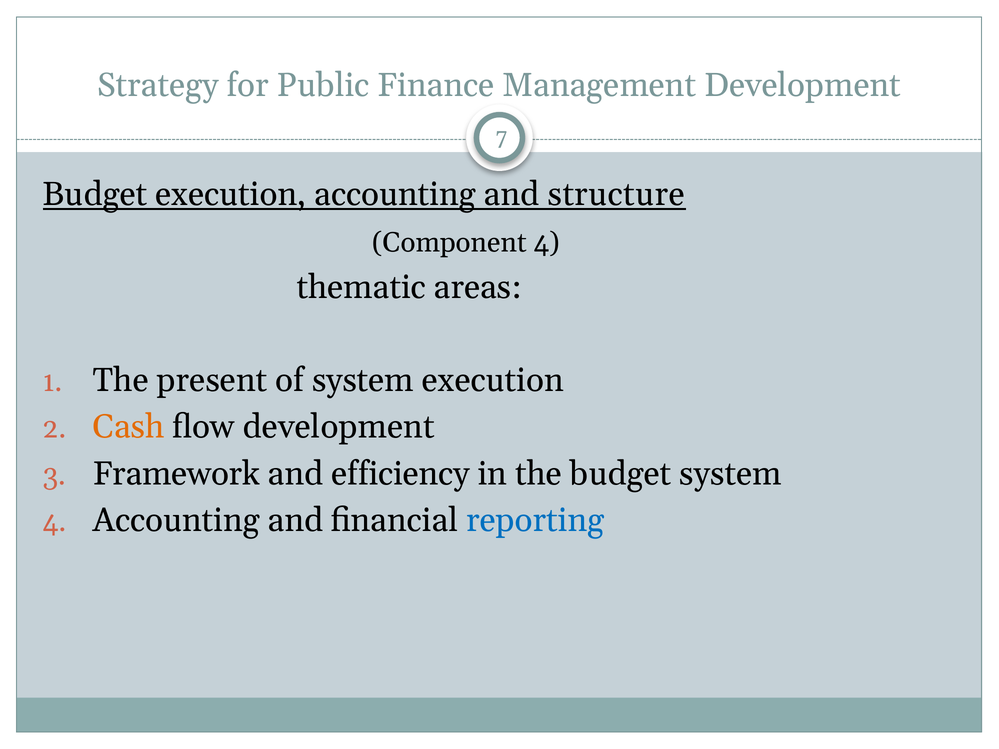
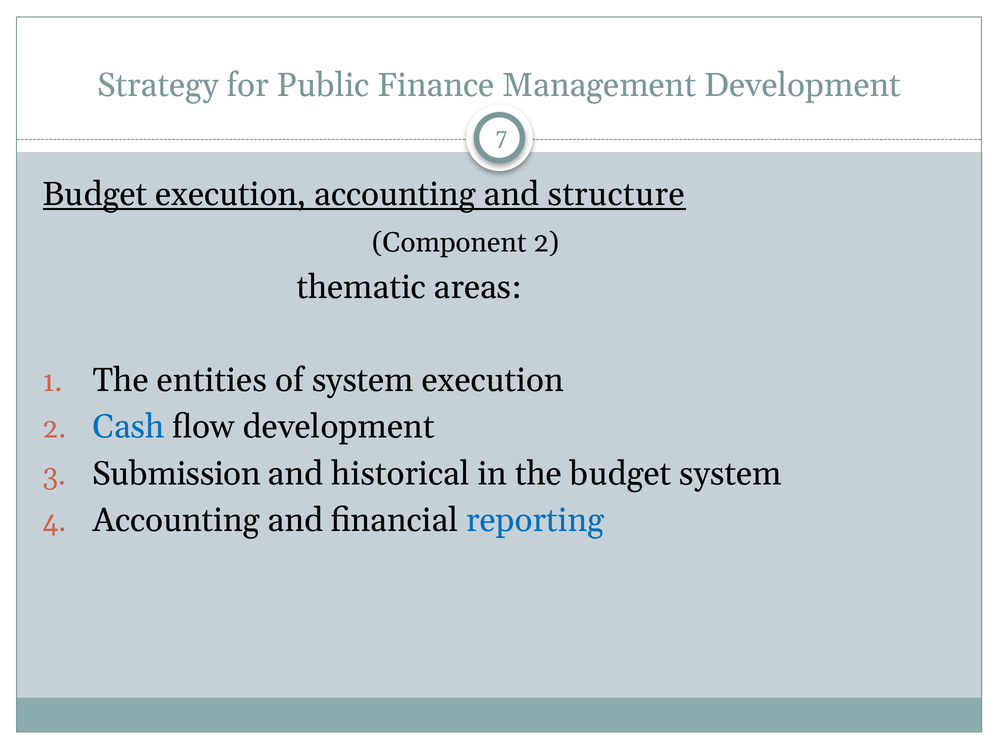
Component 4: 4 -> 2
present: present -> entities
Cash colour: orange -> blue
Framework: Framework -> Submission
efficiency: efficiency -> historical
